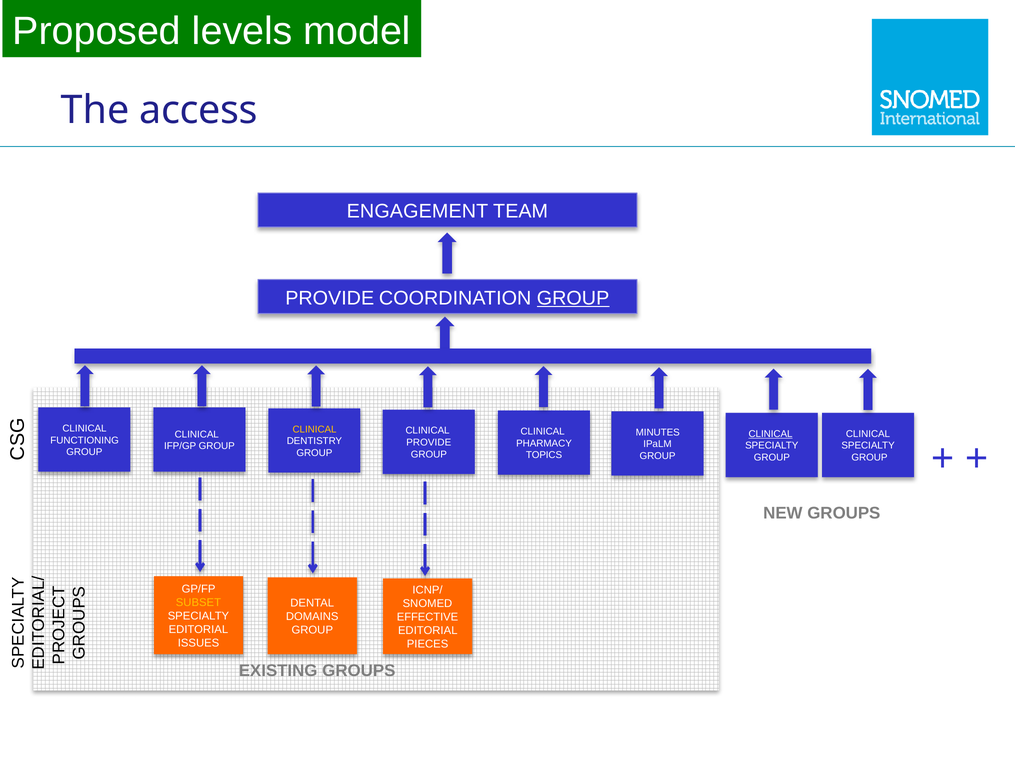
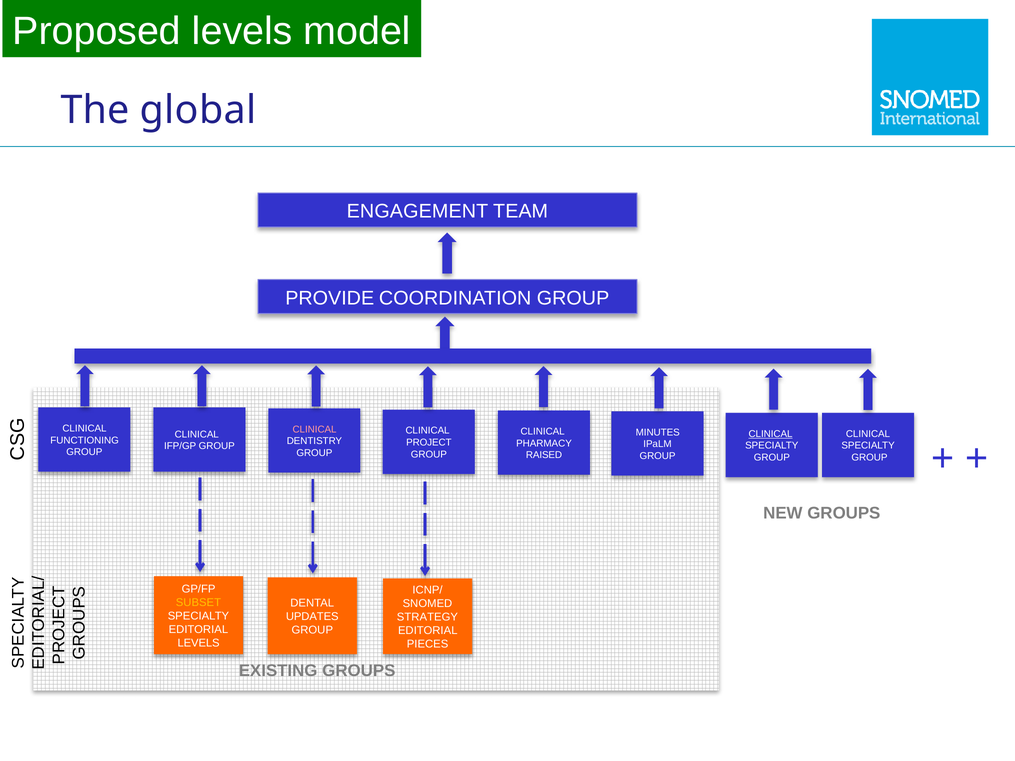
access: access -> global
GROUP at (573, 298) underline: present -> none
CLINICAL at (315, 429) colour: yellow -> pink
PROVIDE at (429, 443): PROVIDE -> PROJECT
TOPICS: TOPICS -> RAISED
DOMAINS: DOMAINS -> UPDATES
EFFECTIVE: EFFECTIVE -> STRATEGY
ISSUES at (198, 643): ISSUES -> LEVELS
